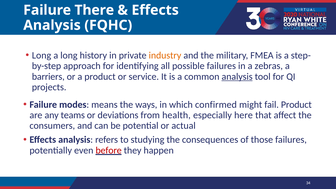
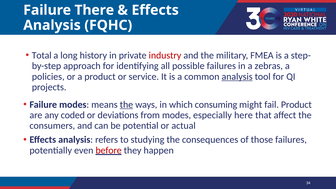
Long at (42, 55): Long -> Total
industry colour: orange -> red
barriers: barriers -> policies
the at (126, 105) underline: none -> present
confirmed: confirmed -> consuming
teams: teams -> coded
from health: health -> modes
